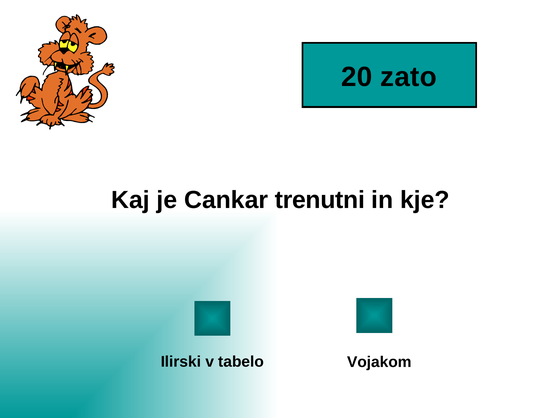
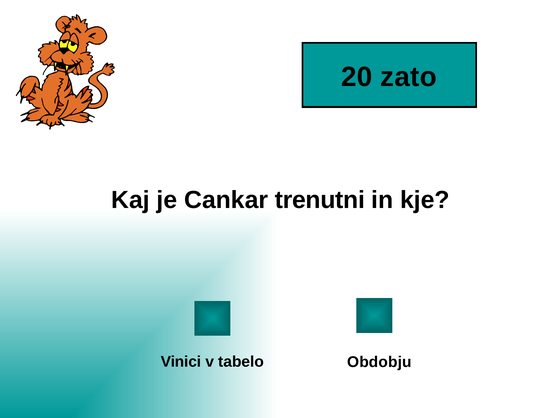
Ilirski: Ilirski -> Vinici
Vojakom: Vojakom -> Obdobju
